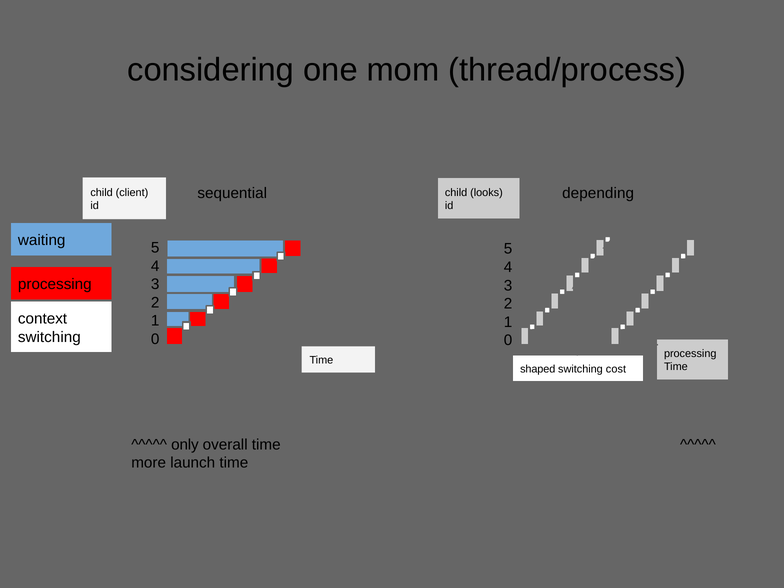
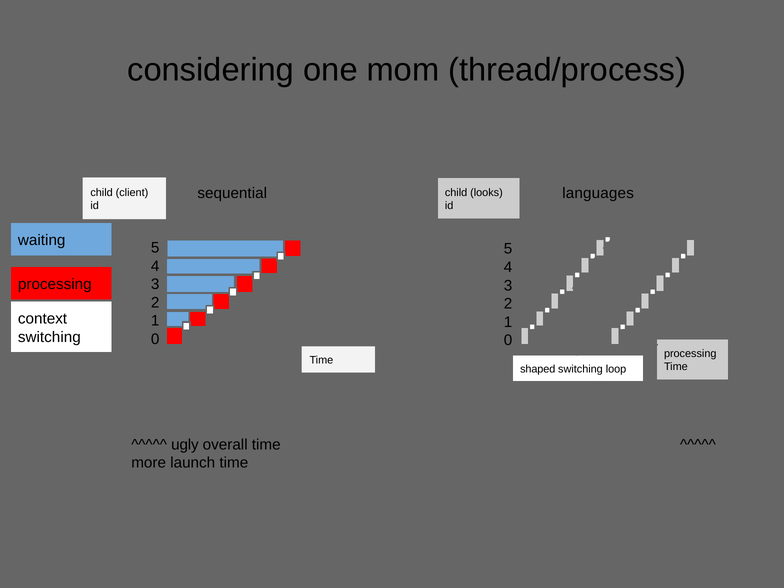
depending: depending -> languages
cost: cost -> loop
only: only -> ugly
